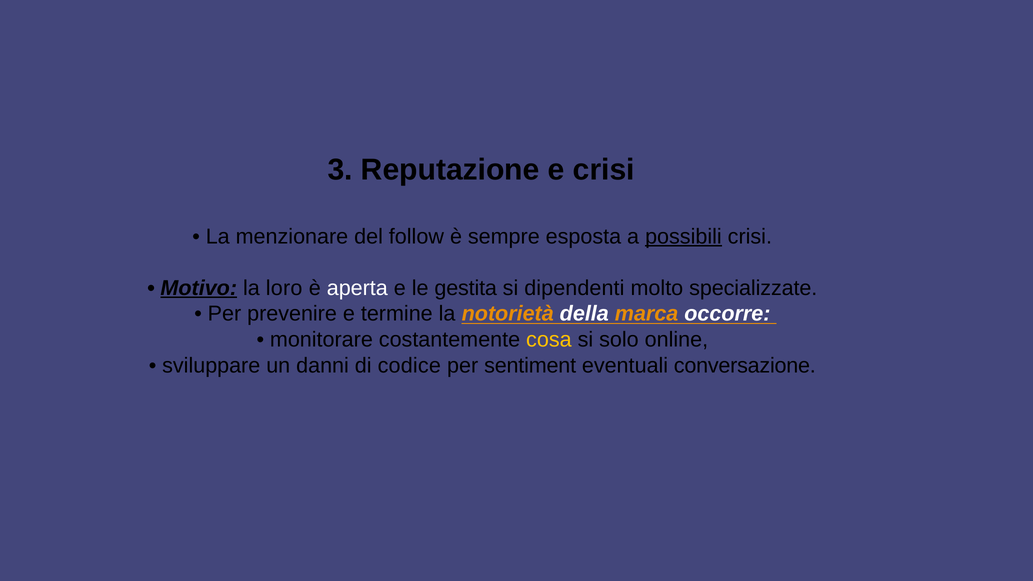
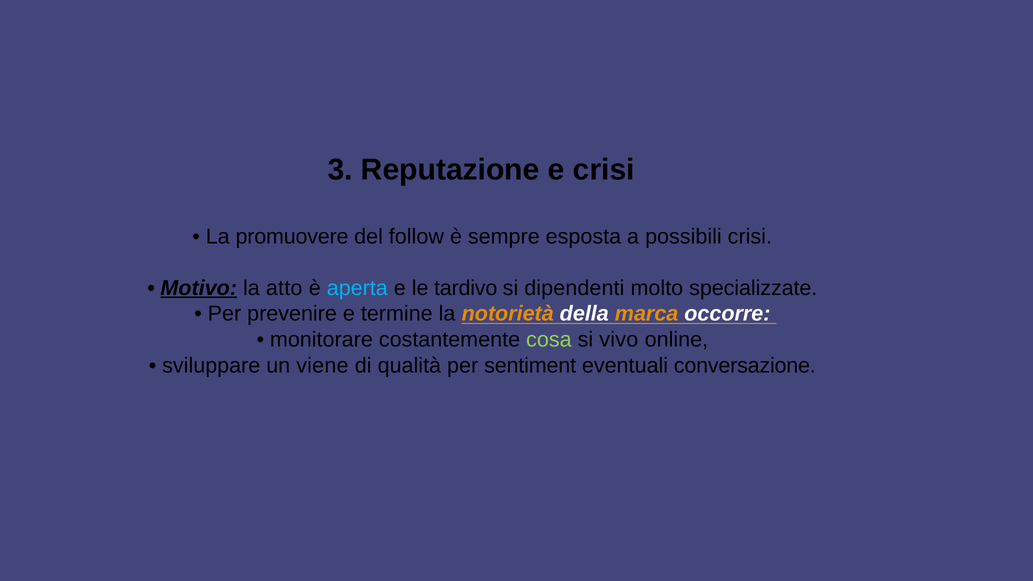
menzionare: menzionare -> promuovere
possibili underline: present -> none
loro: loro -> atto
aperta colour: white -> light blue
gestita: gestita -> tardivo
cosa colour: yellow -> light green
solo: solo -> vivo
danni: danni -> viene
codice: codice -> qualità
